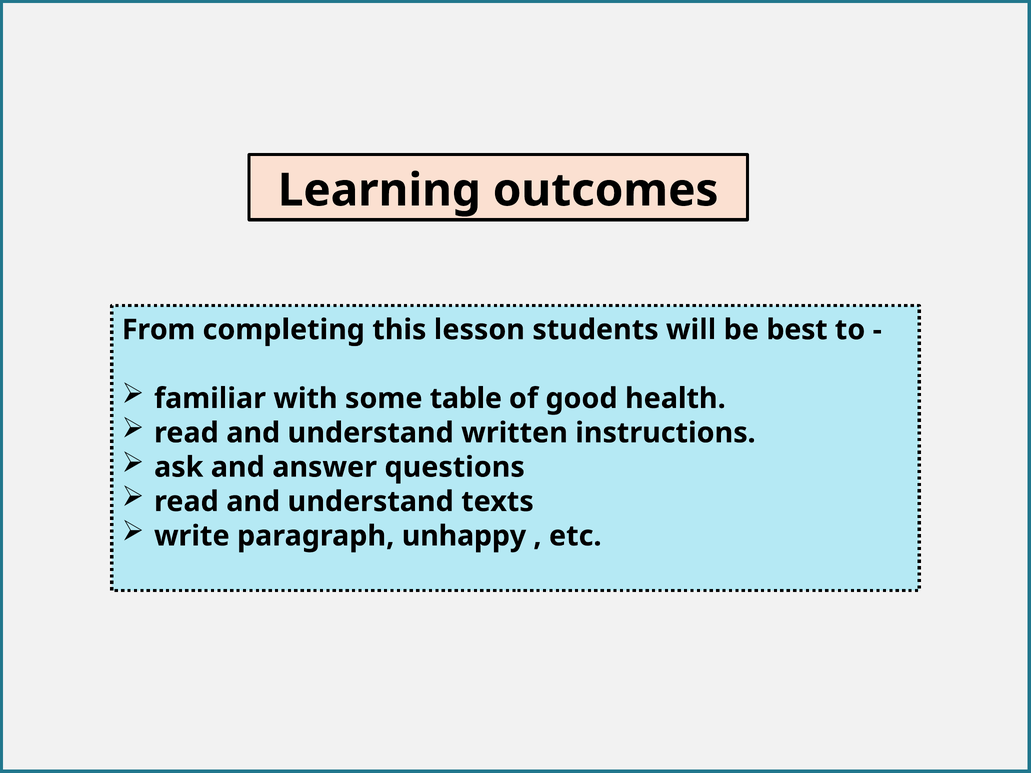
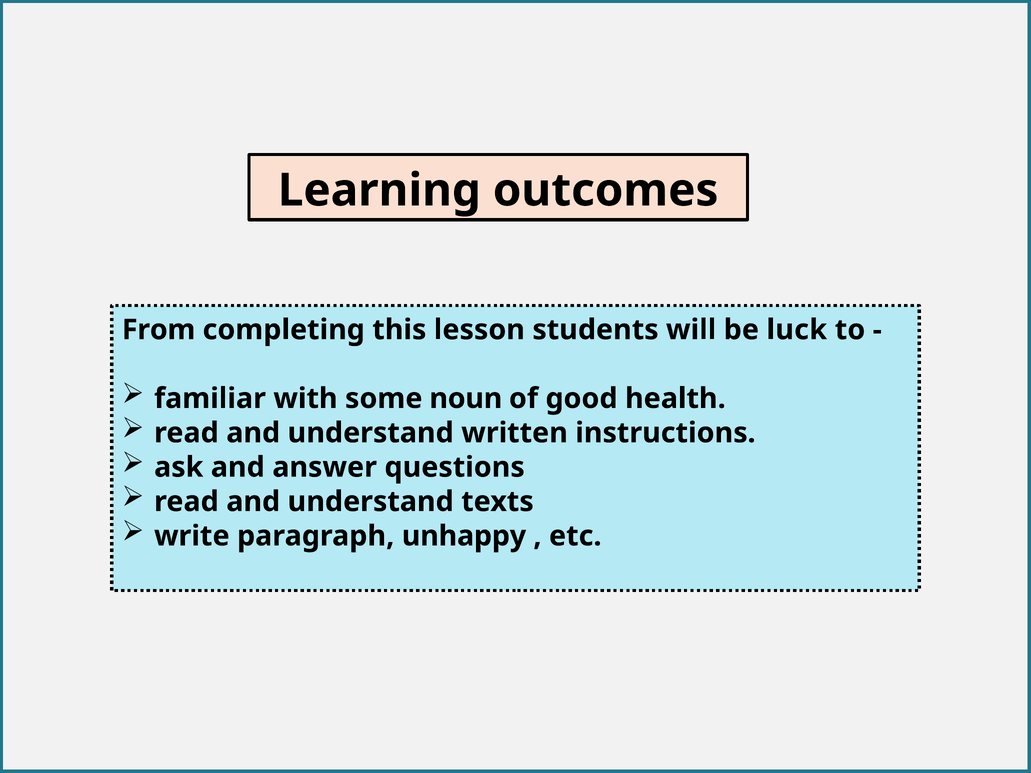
best: best -> luck
table: table -> noun
